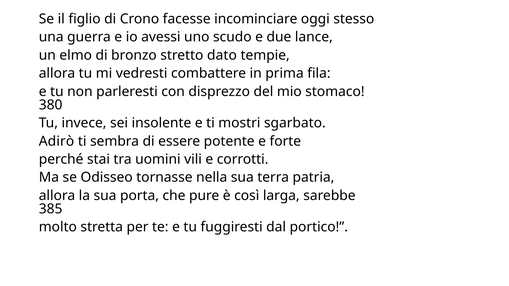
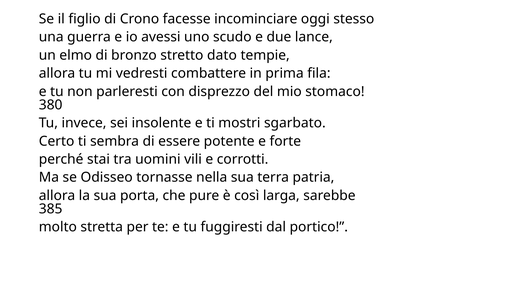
Adirò: Adirò -> Certo
